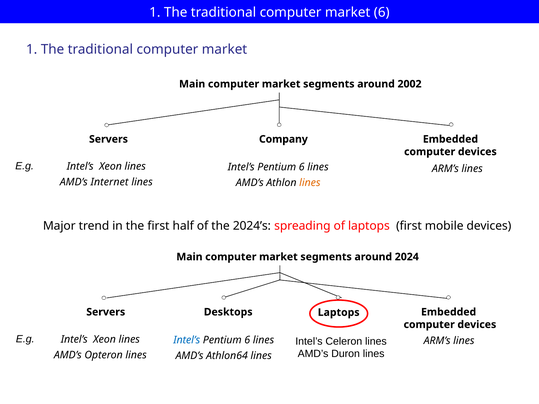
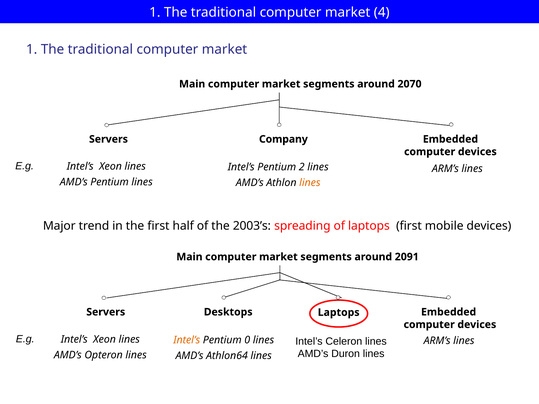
market 6: 6 -> 4
2002: 2002 -> 2070
6 at (302, 167): 6 -> 2
AMD’s Internet: Internet -> Pentium
2024’s: 2024’s -> 2003’s
2024: 2024 -> 2091
Intel’s at (187, 340) colour: blue -> orange
6 at (247, 340): 6 -> 0
